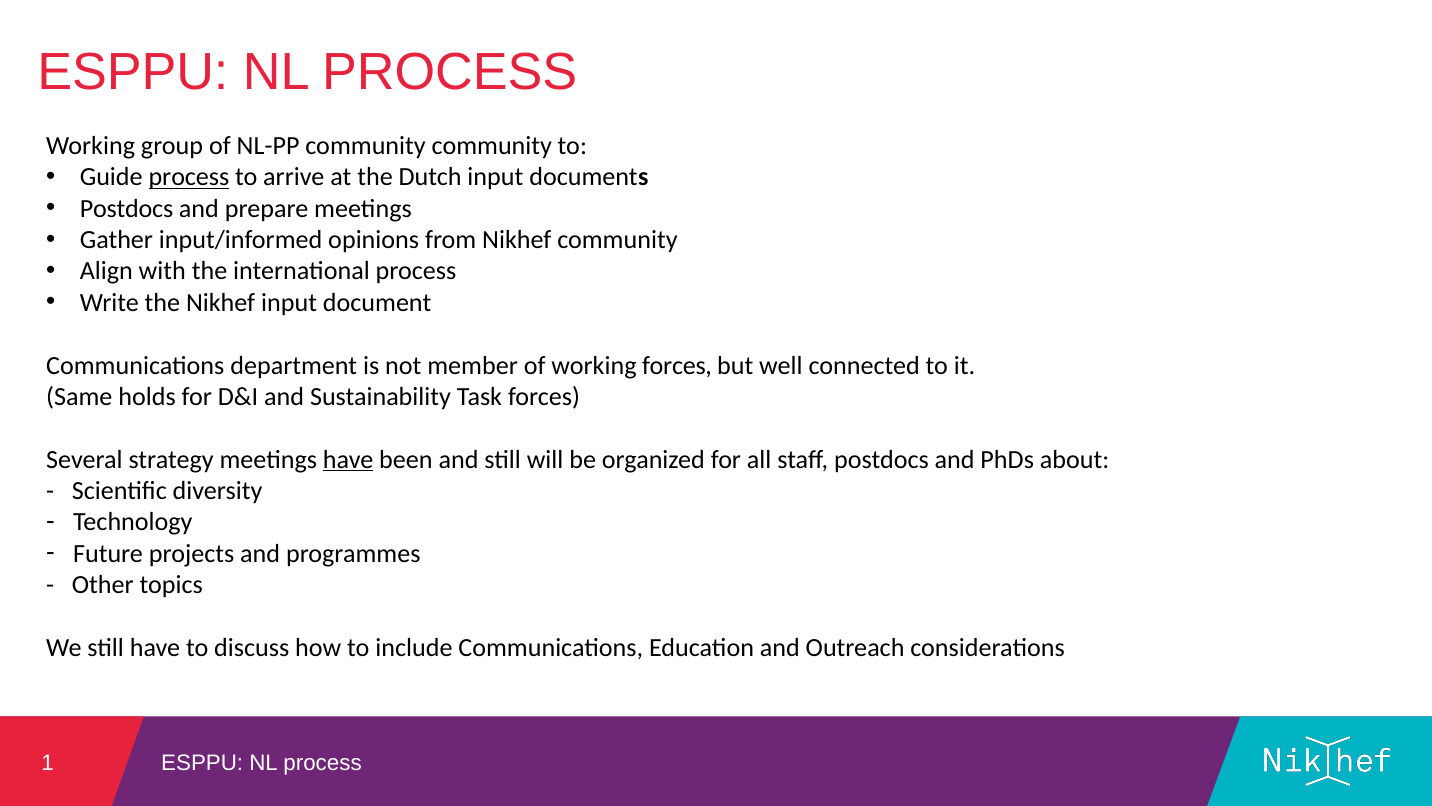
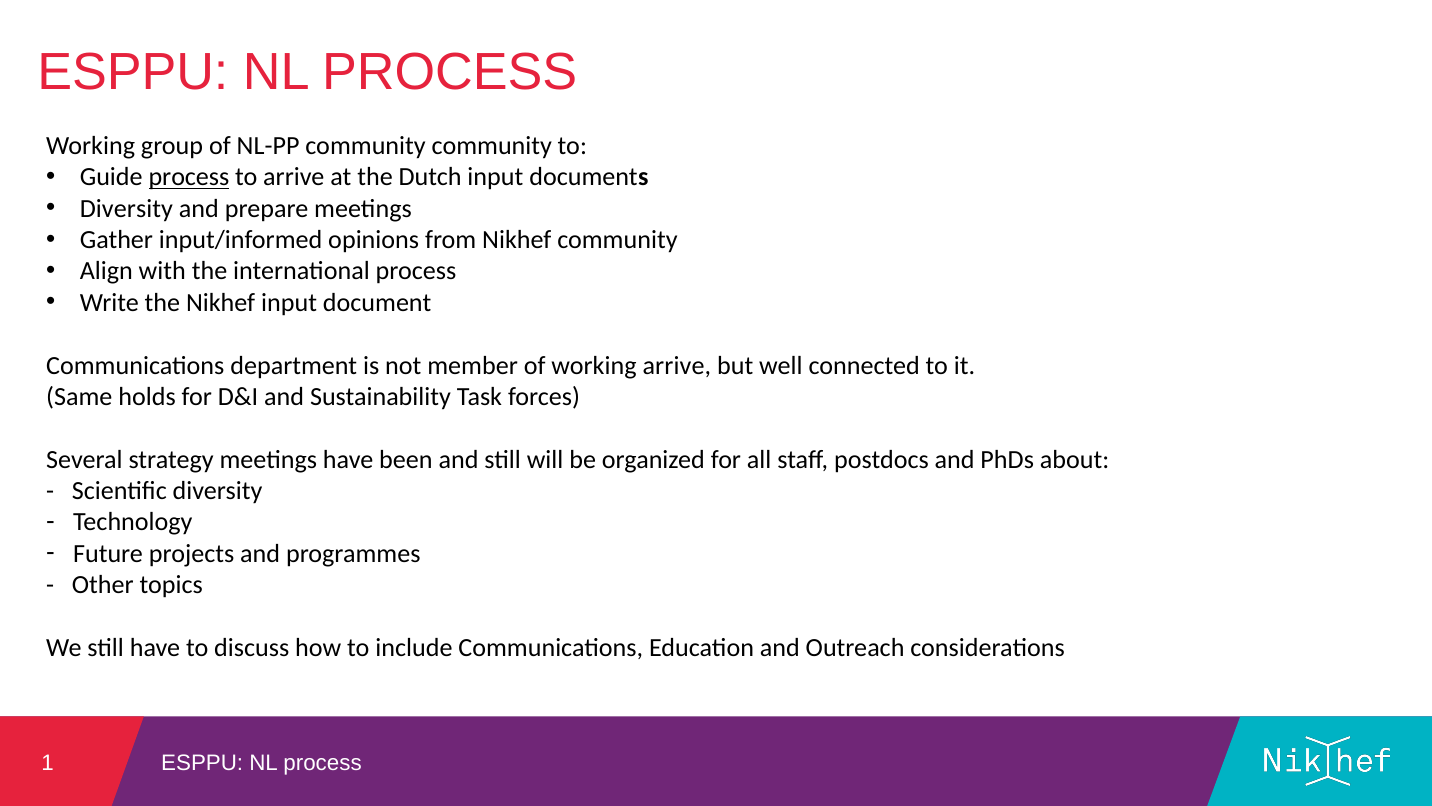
Postdocs at (127, 209): Postdocs -> Diversity
working forces: forces -> arrive
have at (348, 459) underline: present -> none
